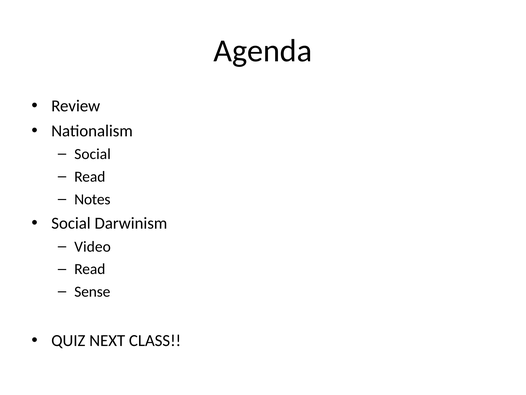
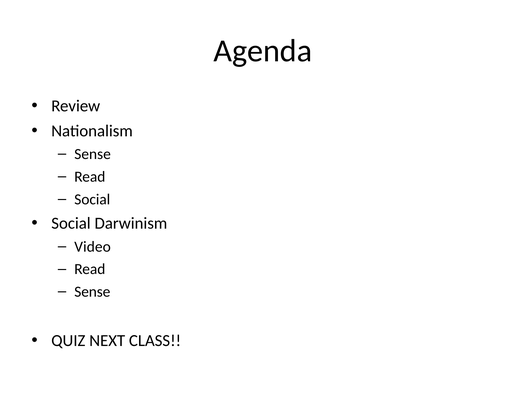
Social at (93, 154): Social -> Sense
Notes at (92, 199): Notes -> Social
